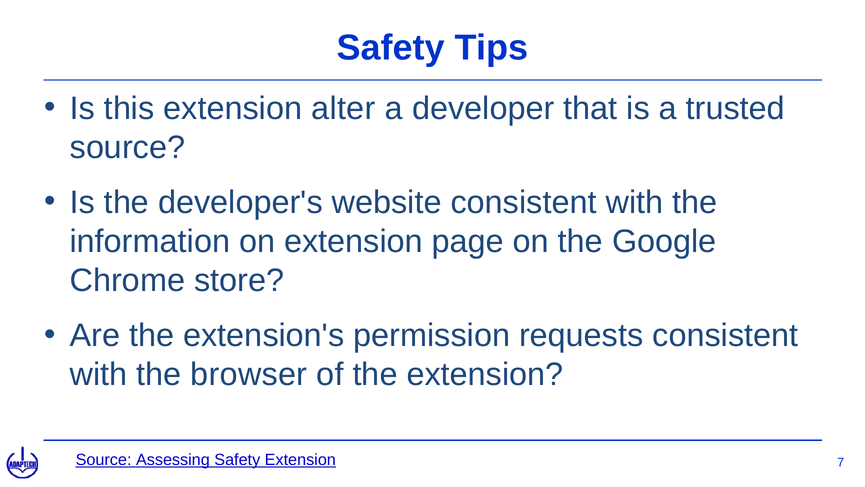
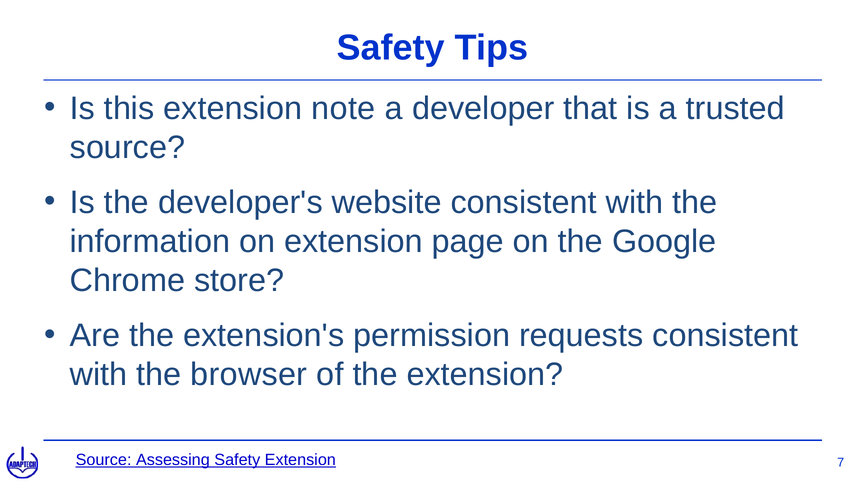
alter: alter -> note
